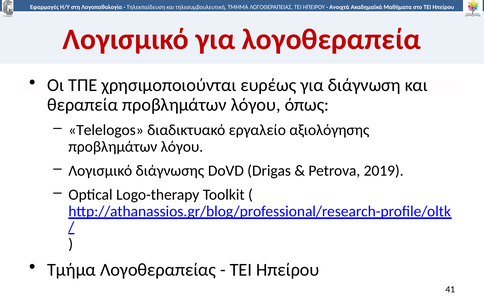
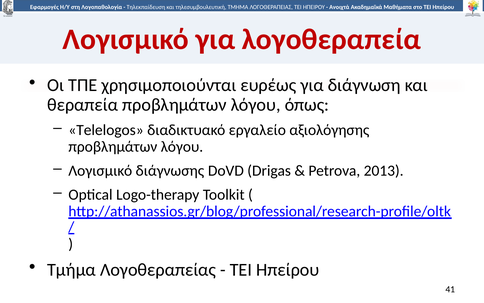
2019: 2019 -> 2013
